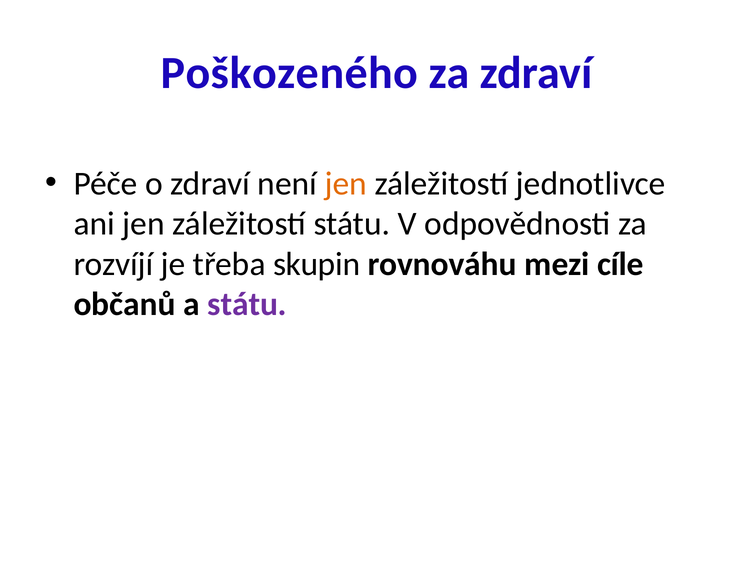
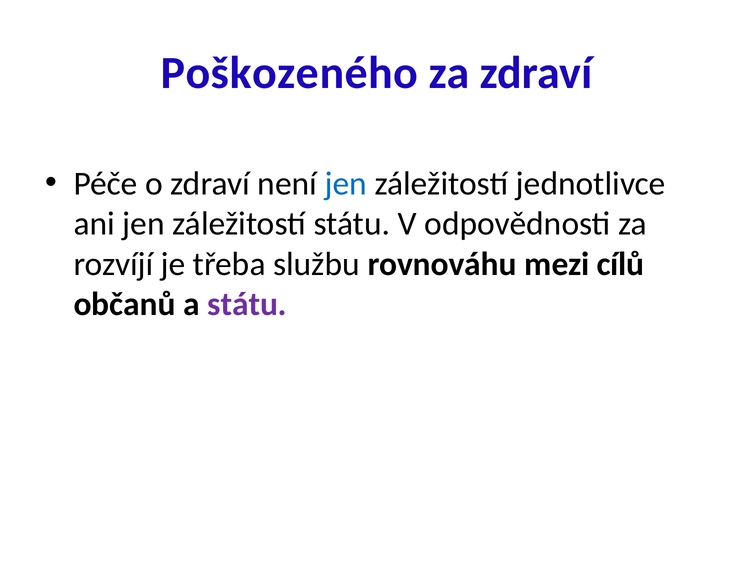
jen at (346, 184) colour: orange -> blue
skupin: skupin -> službu
cíle: cíle -> cílů
